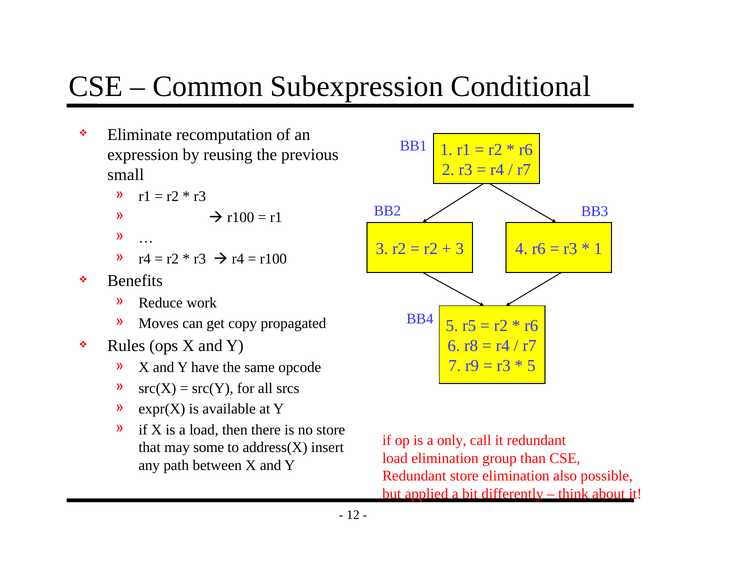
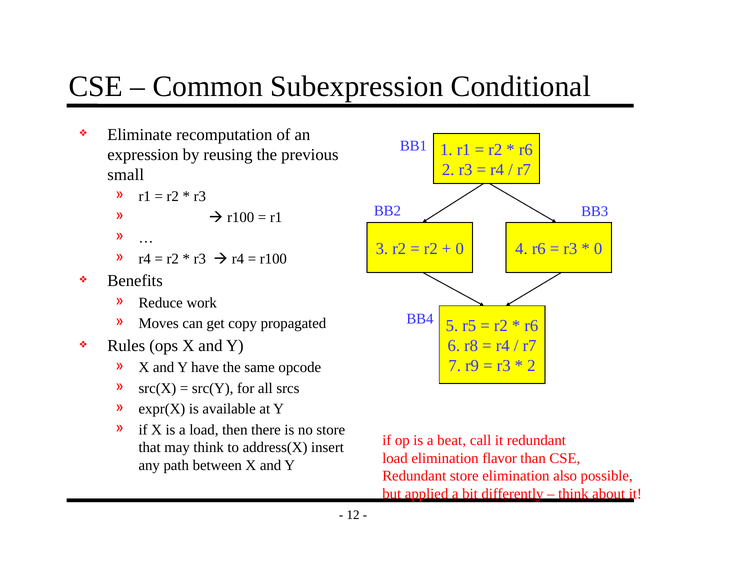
3 at (460, 249): 3 -> 0
1 at (598, 249): 1 -> 0
5 at (531, 366): 5 -> 2
only: only -> beat
may some: some -> think
group: group -> flavor
